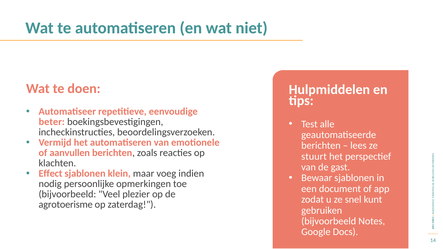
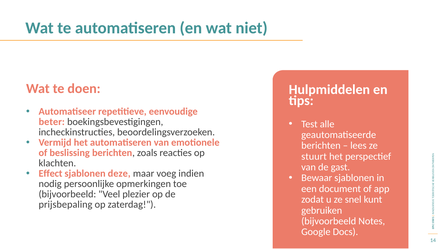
aanvullen: aanvullen -> beslissing
klein: klein -> deze
agrotoerisme: agrotoerisme -> prijsbepaling
